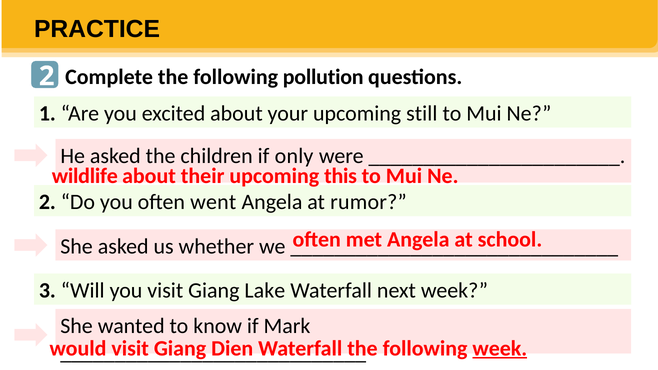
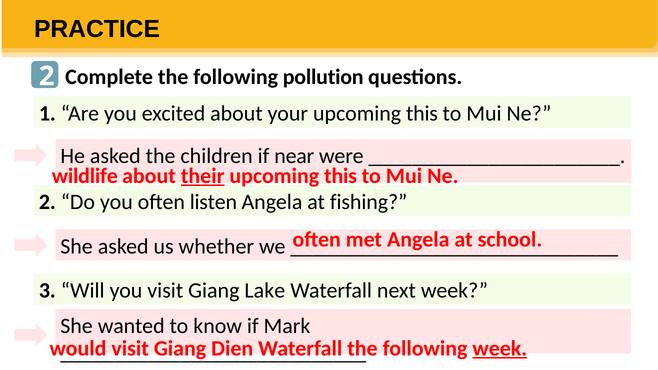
your upcoming still: still -> this
only: only -> near
their underline: none -> present
went: went -> listen
rumor: rumor -> fishing
